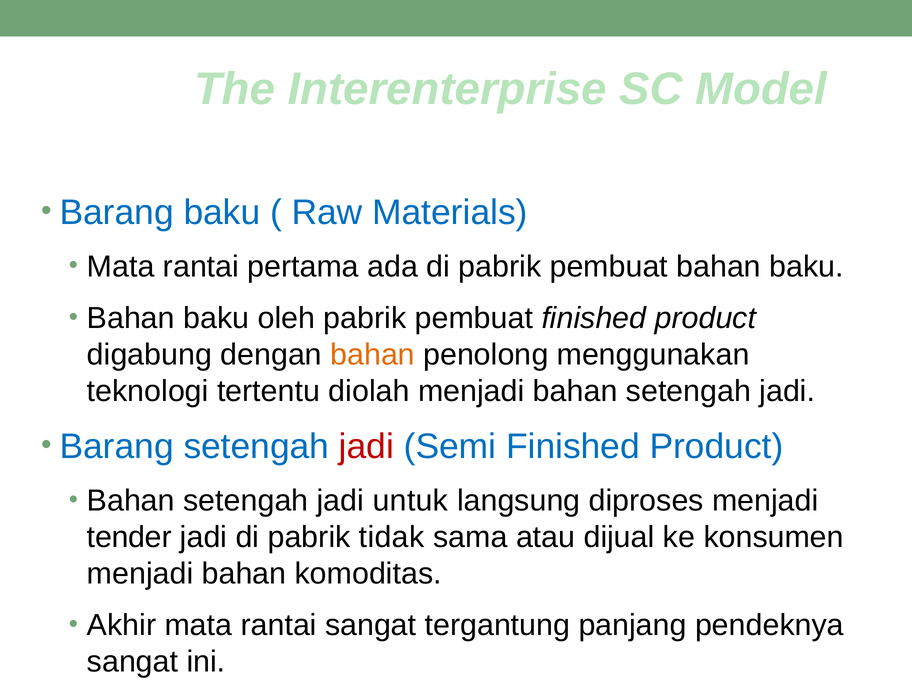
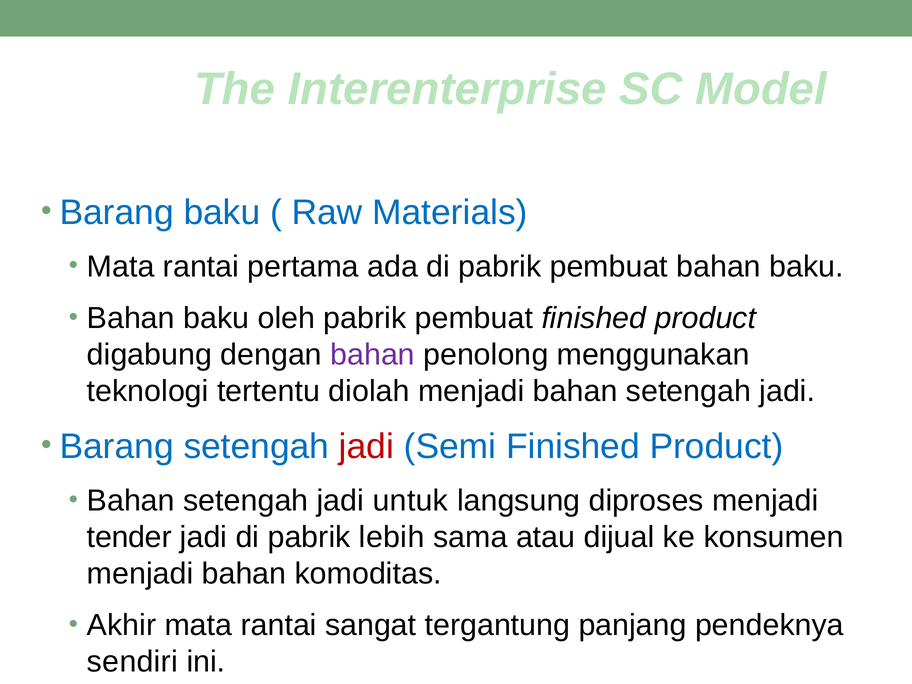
bahan at (373, 355) colour: orange -> purple
tidak: tidak -> lebih
sangat at (133, 662): sangat -> sendiri
